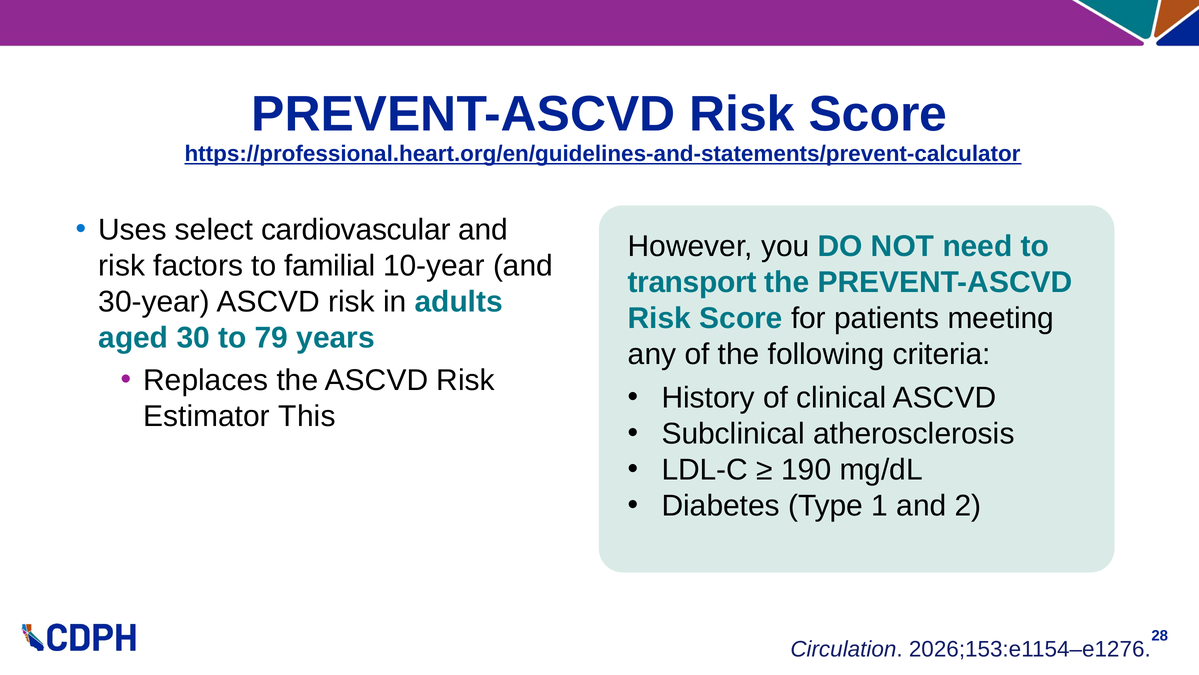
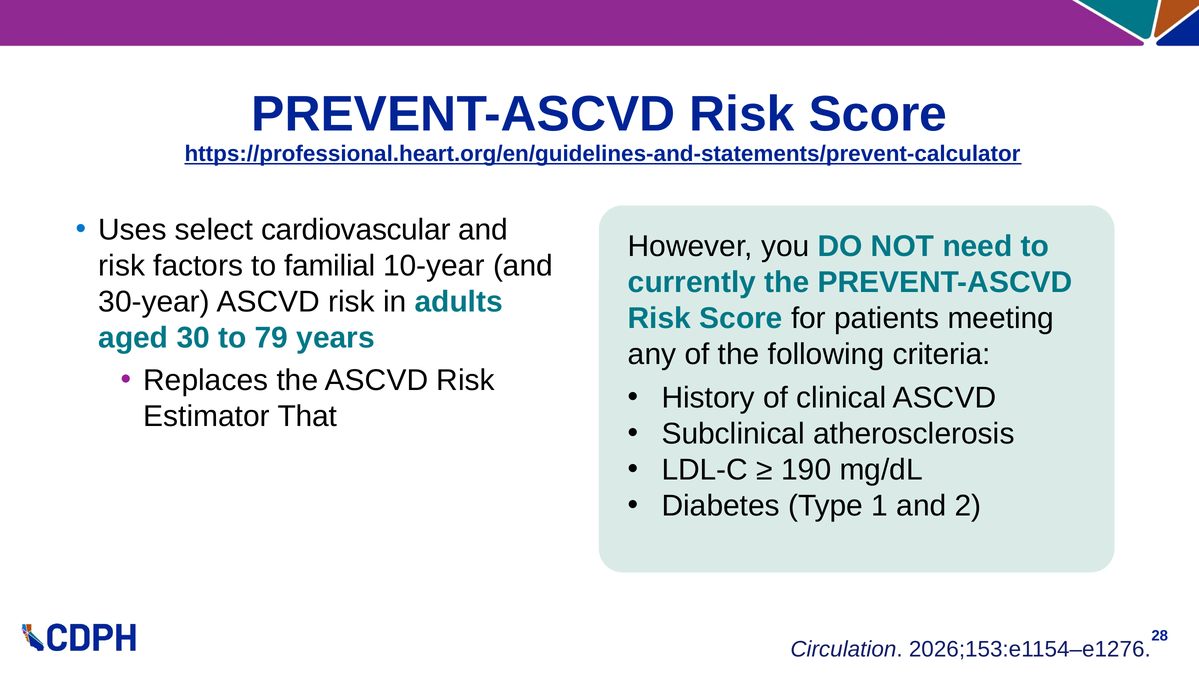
transport: transport -> currently
This: This -> That
